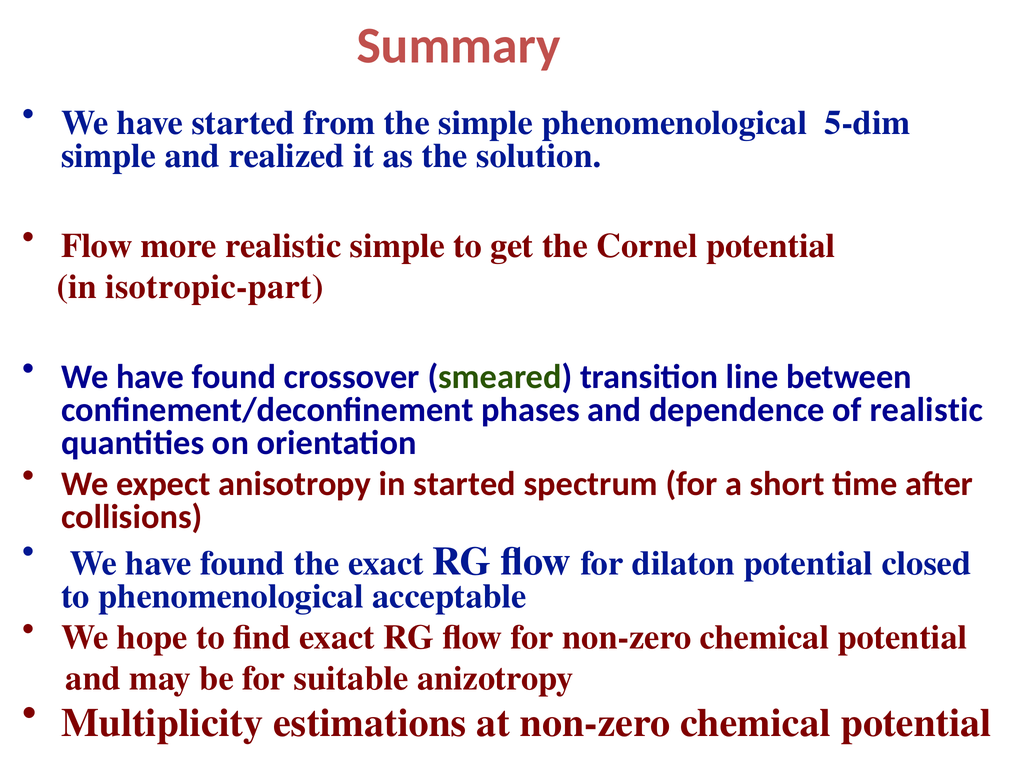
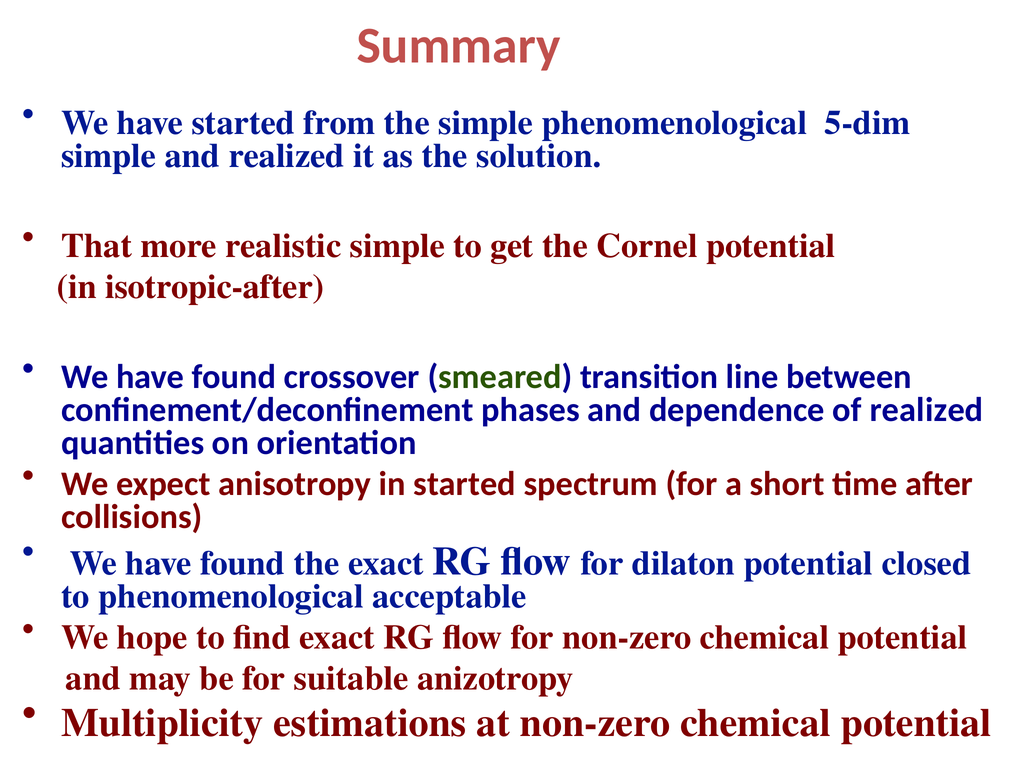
Flow at (97, 246): Flow -> That
isotropic-part: isotropic-part -> isotropic-after
of realistic: realistic -> realized
